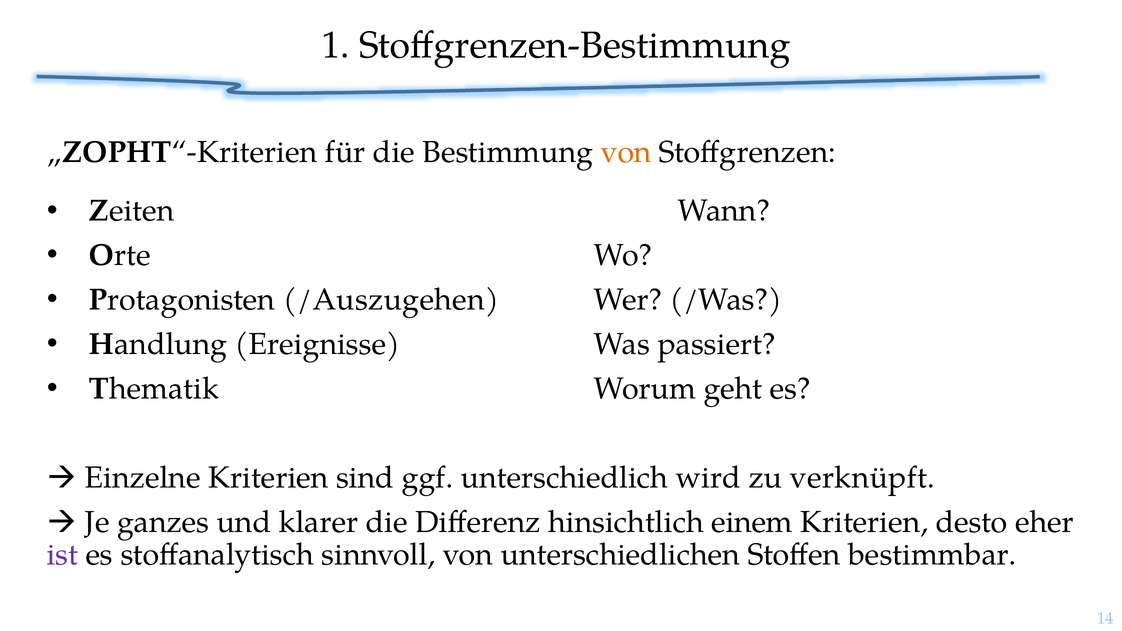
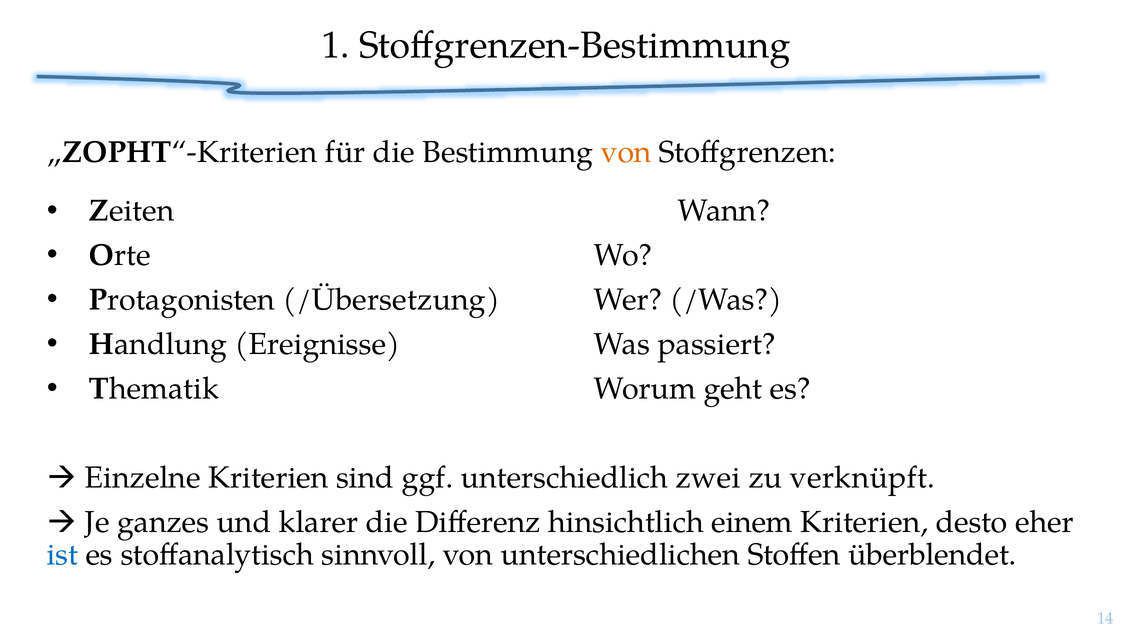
/Auszugehen: /Auszugehen -> /Übersetzung
wird: wird -> zwei
ist colour: purple -> blue
bestimmbar: bestimmbar -> überblendet
